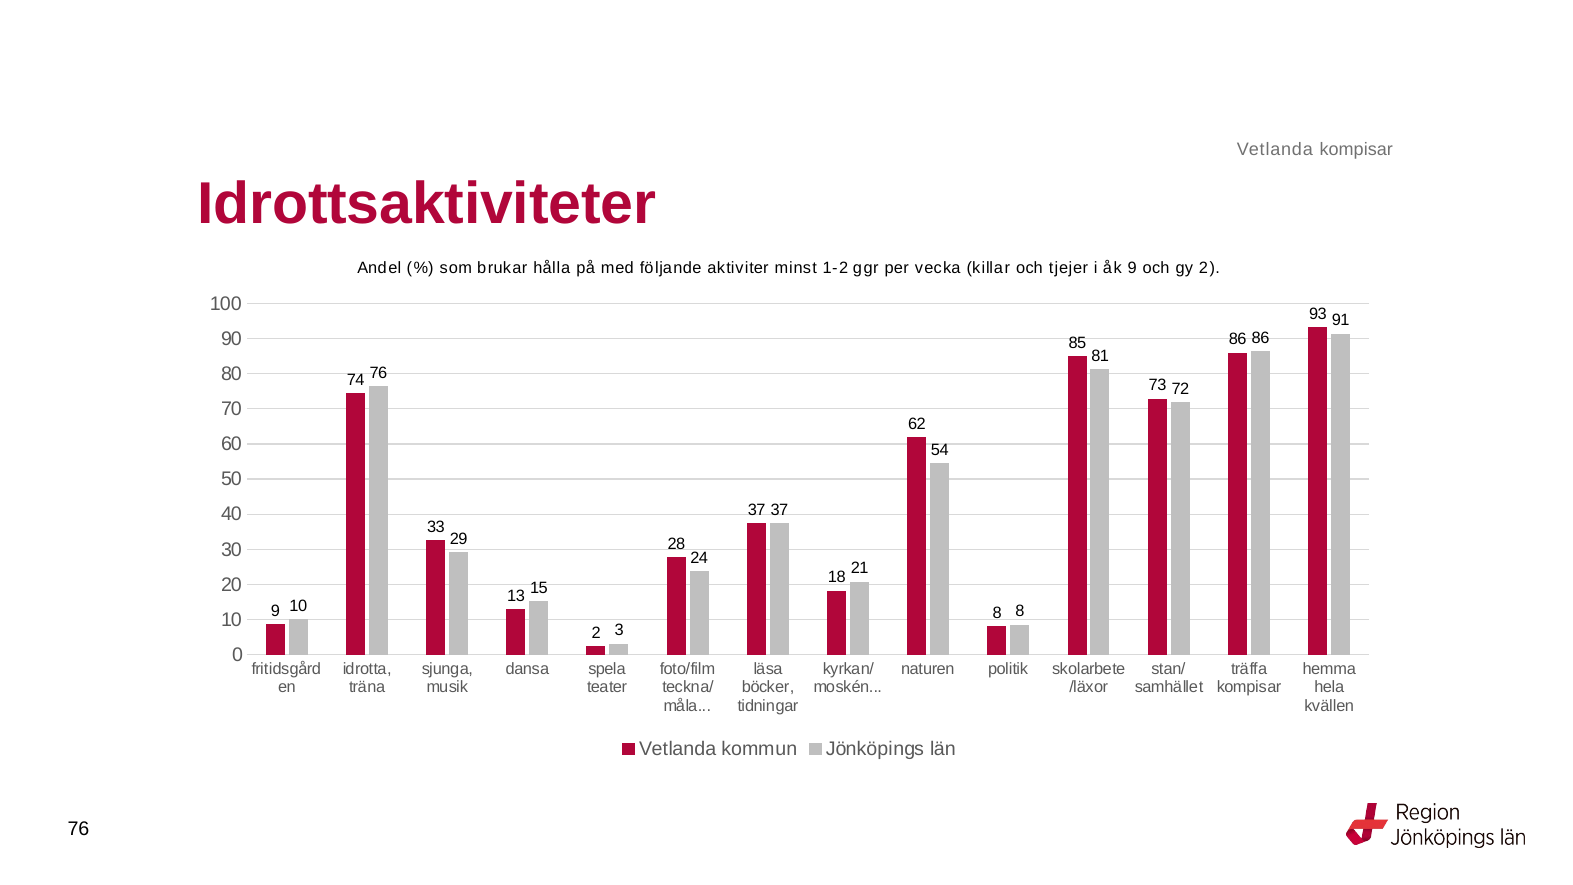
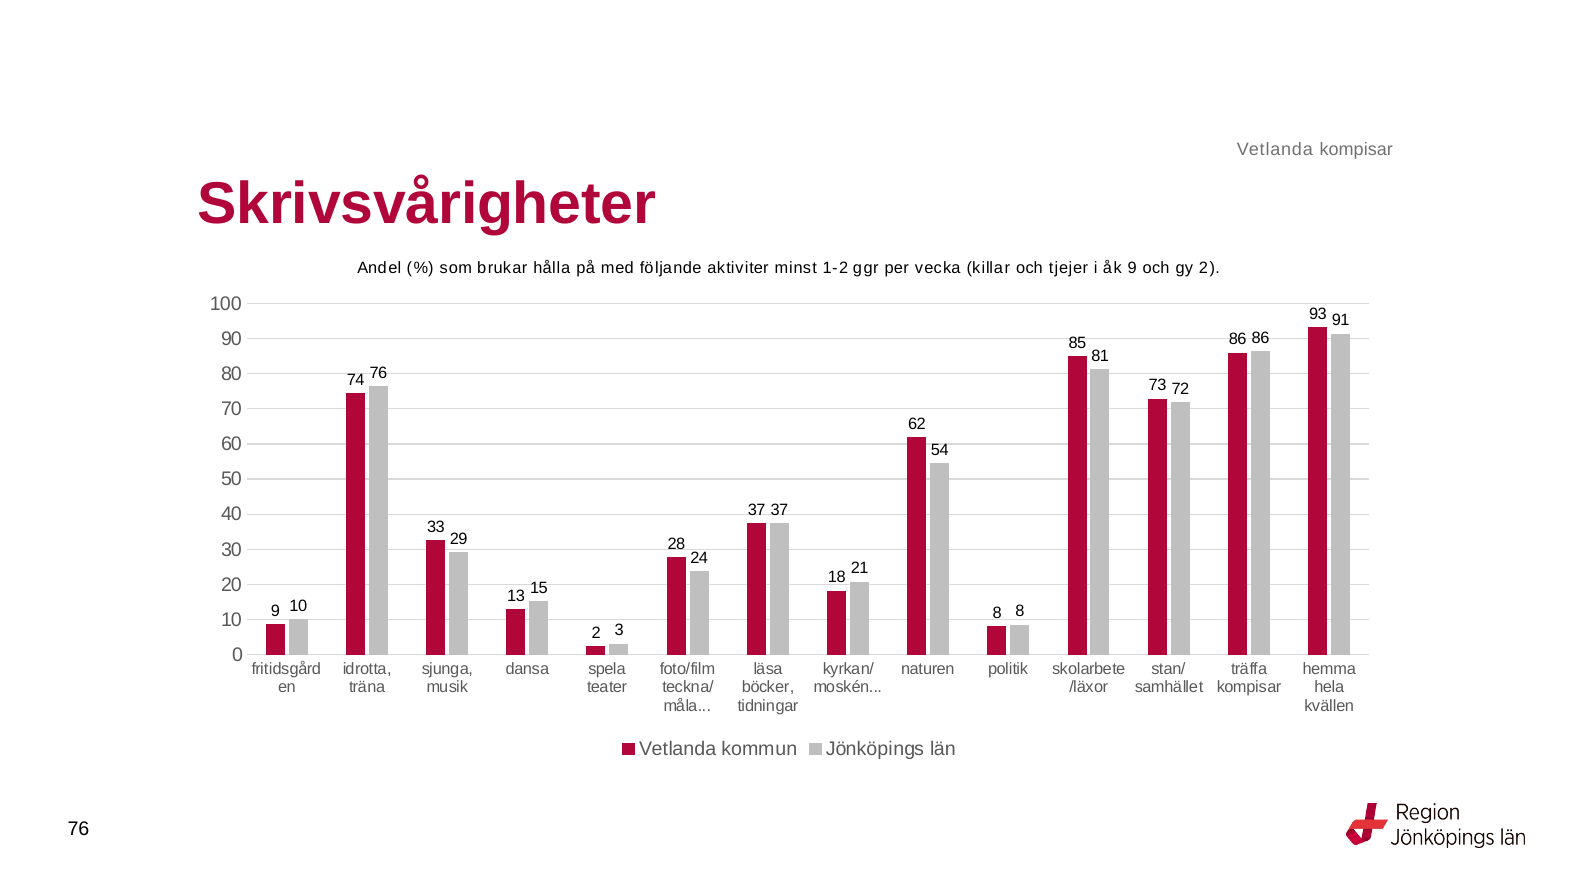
Idrottsaktiviteter: Idrottsaktiviteter -> Skrivsvårigheter
